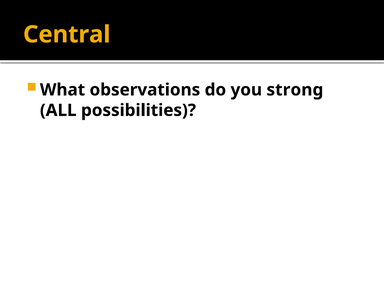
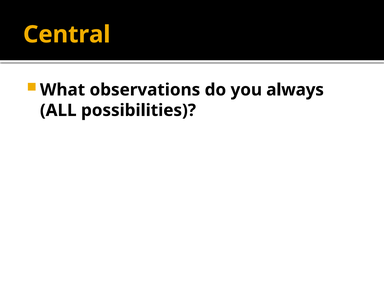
strong: strong -> always
